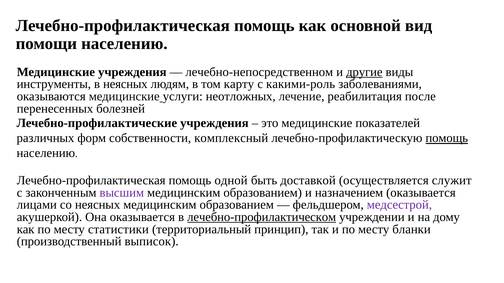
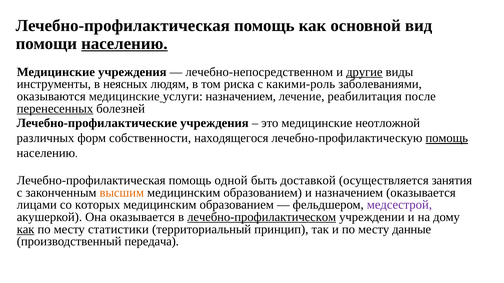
населению at (124, 44) underline: none -> present
карту: карту -> риска
услуги неотложных: неотложных -> назначением
перенесенных underline: none -> present
показателей: показателей -> неотложной
комплексный: комплексный -> находящегося
служит: служит -> занятия
высшим colour: purple -> orange
со неясных: неясных -> которых
как at (26, 230) underline: none -> present
бланки: бланки -> данные
выписок: выписок -> передача
